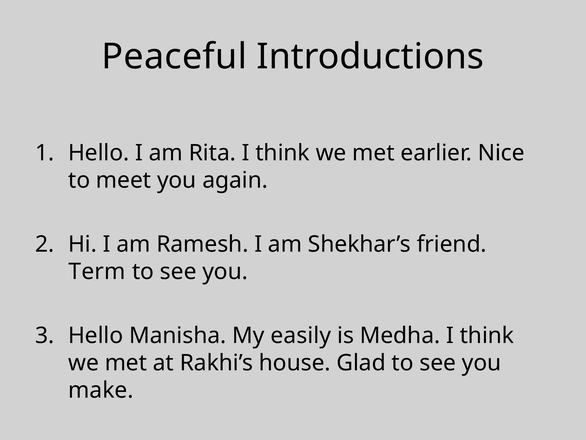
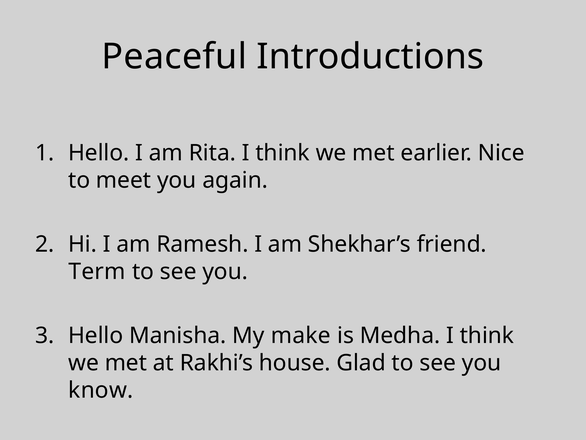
easily: easily -> make
make: make -> know
